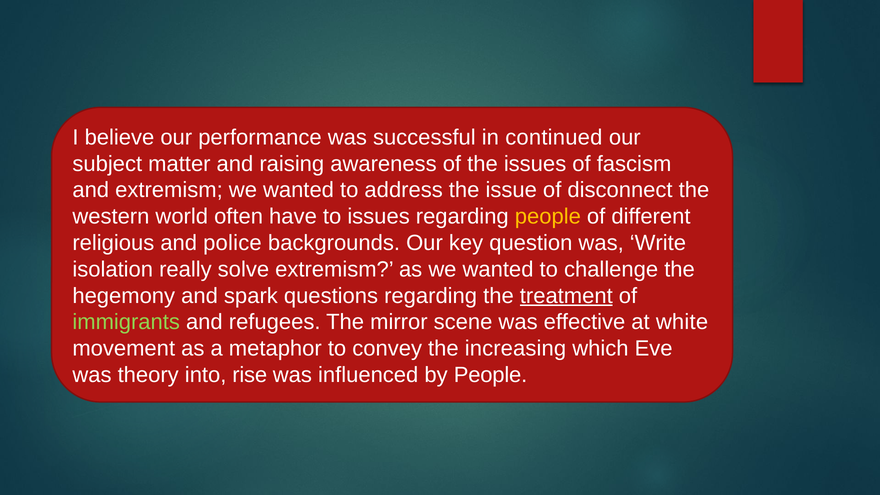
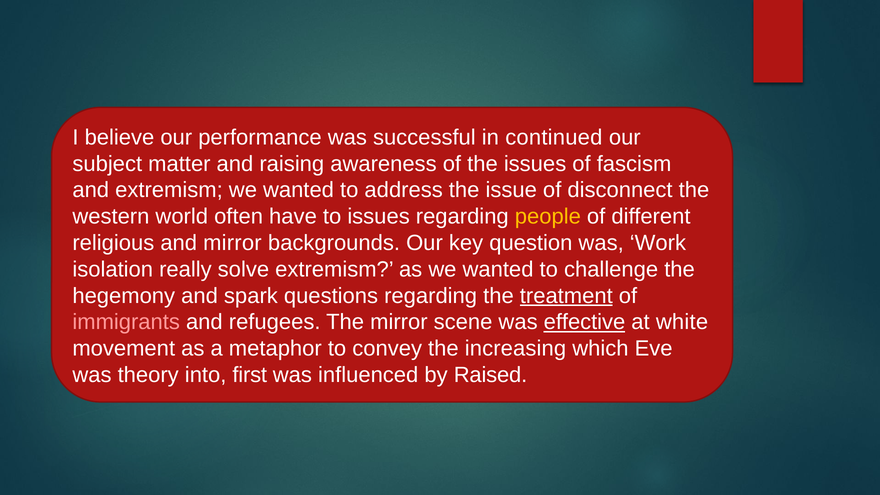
and police: police -> mirror
Write: Write -> Work
immigrants colour: light green -> pink
effective underline: none -> present
rise: rise -> first
by People: People -> Raised
